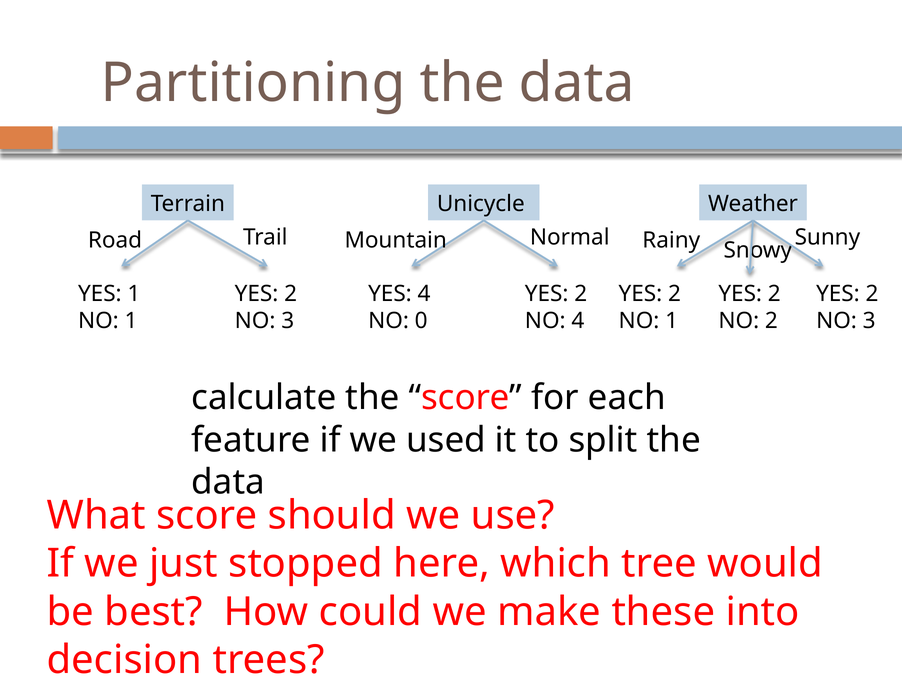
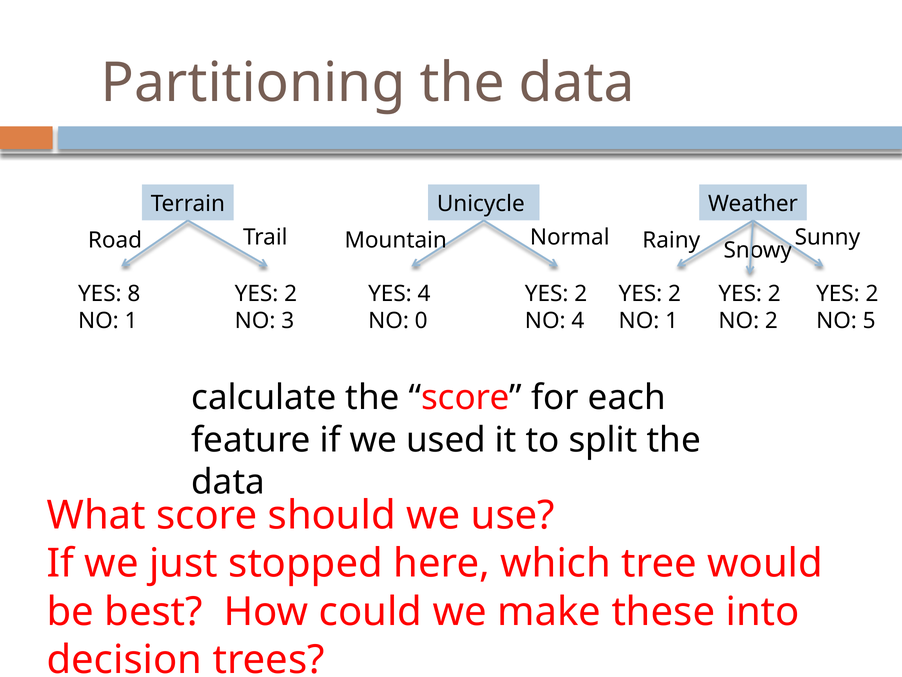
YES 1: 1 -> 8
3 at (869, 321): 3 -> 5
